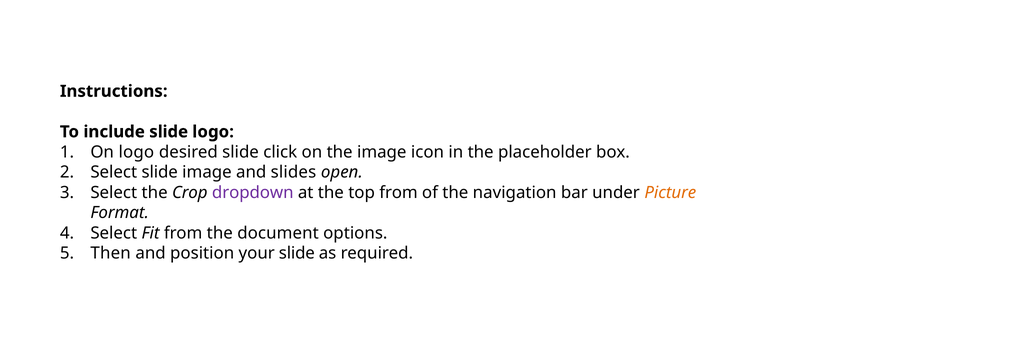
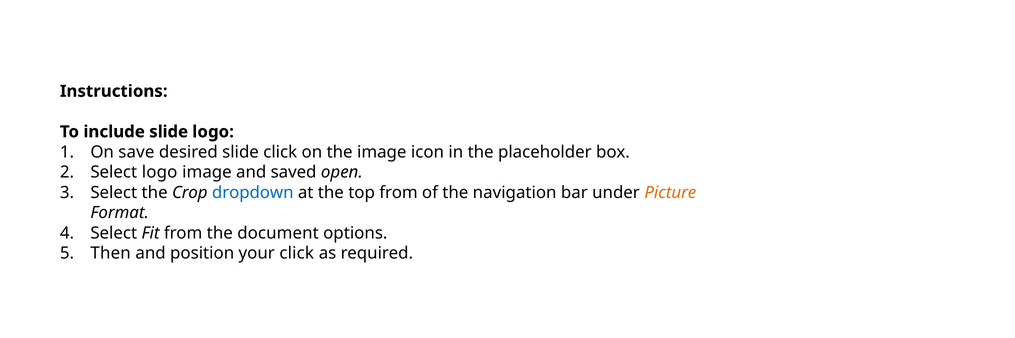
On logo: logo -> save
Select slide: slide -> logo
slides: slides -> saved
dropdown colour: purple -> blue
your slide: slide -> click
